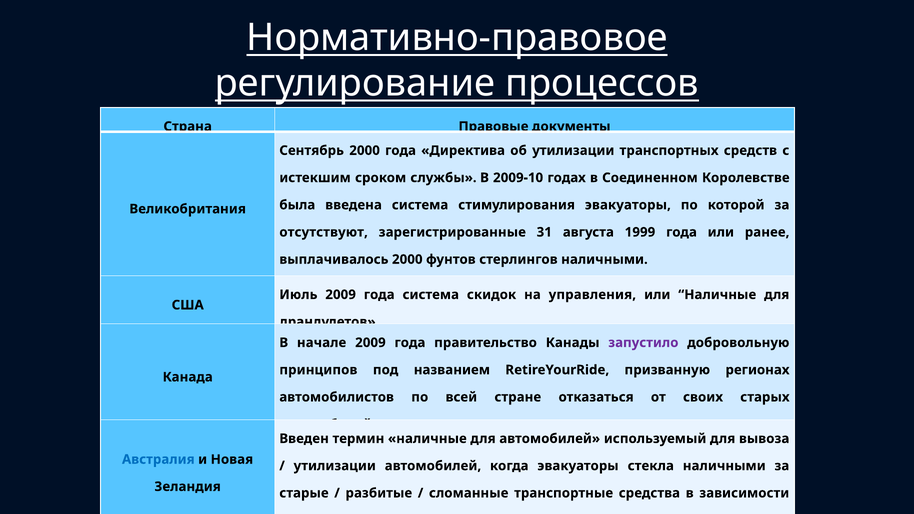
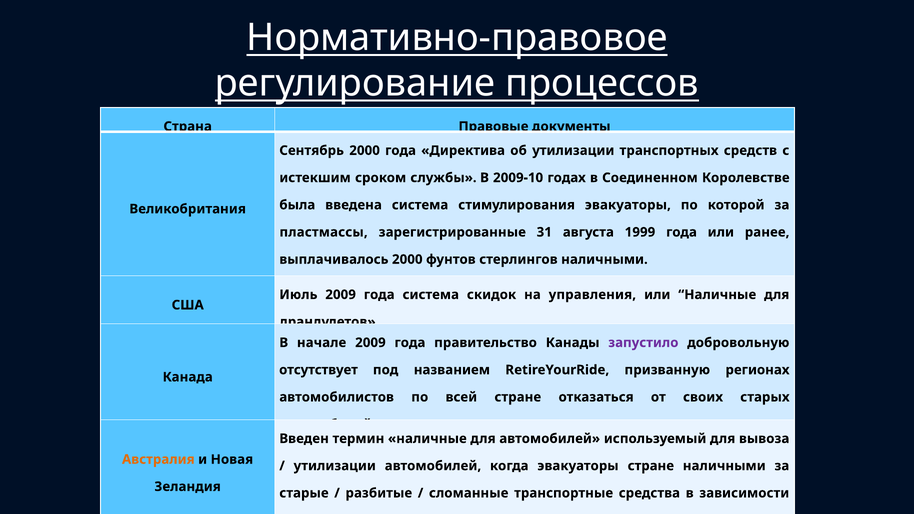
отсутствуют: отсутствуют -> пластмассы
принципов: принципов -> отсутствует
Австралия colour: blue -> orange
эвакуаторы стекла: стекла -> стране
